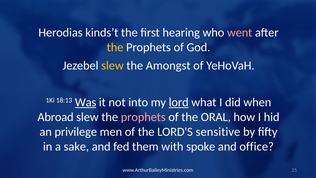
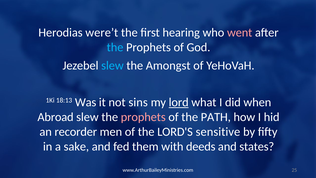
kinds’t: kinds’t -> were’t
the at (115, 47) colour: yellow -> light blue
slew at (112, 66) colour: yellow -> light blue
Was underline: present -> none
into: into -> sins
ORAL: ORAL -> PATH
privilege: privilege -> recorder
spoke: spoke -> deeds
office: office -> states
